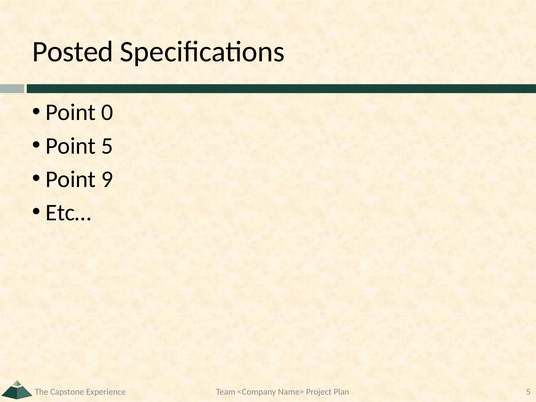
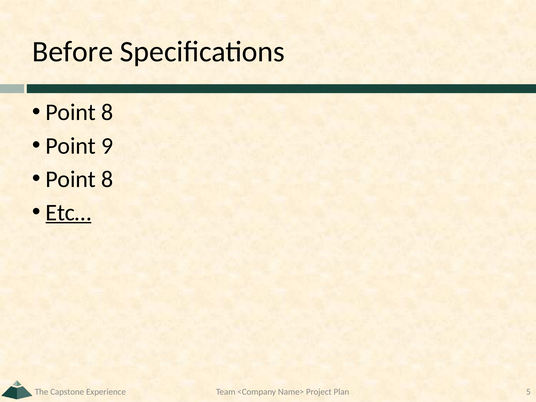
Posted: Posted -> Before
0 at (107, 112): 0 -> 8
Point 5: 5 -> 9
9 at (107, 179): 9 -> 8
Etc… underline: none -> present
